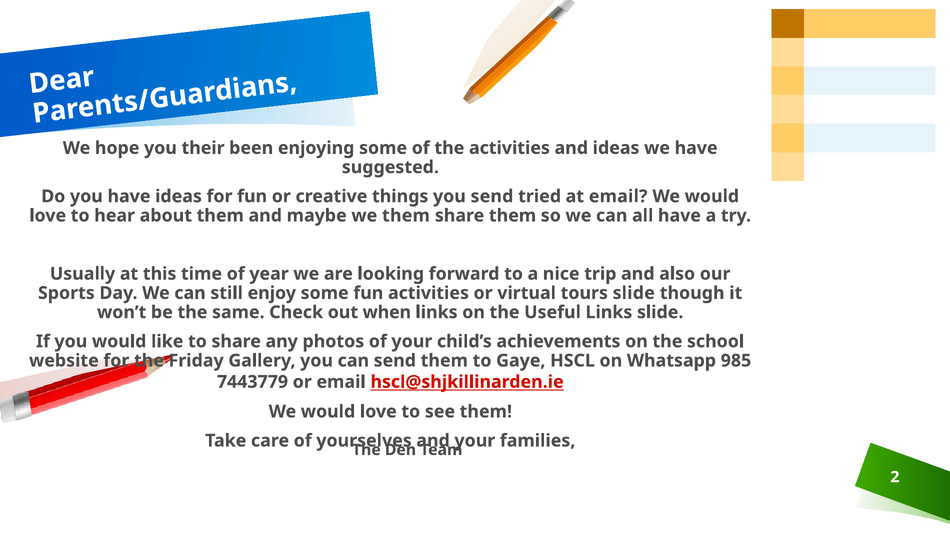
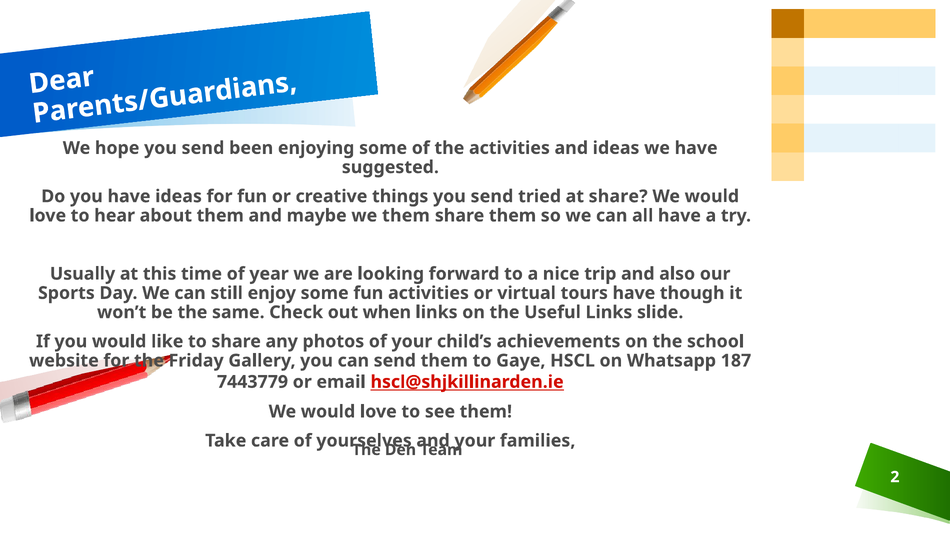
hope you their: their -> send
at email: email -> share
tours slide: slide -> have
985: 985 -> 187
